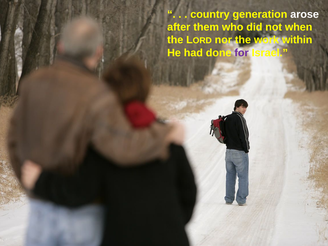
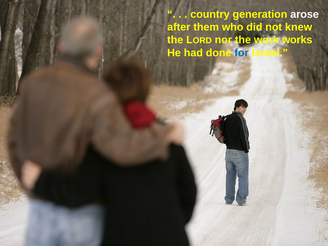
when: when -> knew
within: within -> works
for colour: purple -> blue
